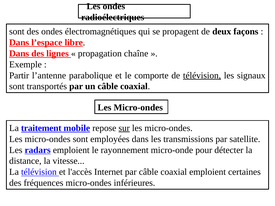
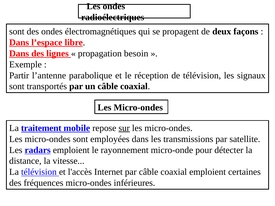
chaîne: chaîne -> besoin
comporte: comporte -> réception
télévision at (202, 75) underline: present -> none
